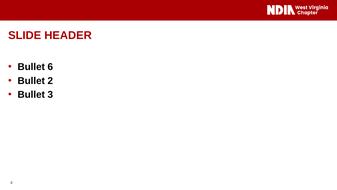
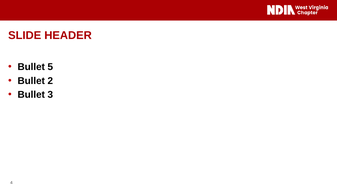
6: 6 -> 5
